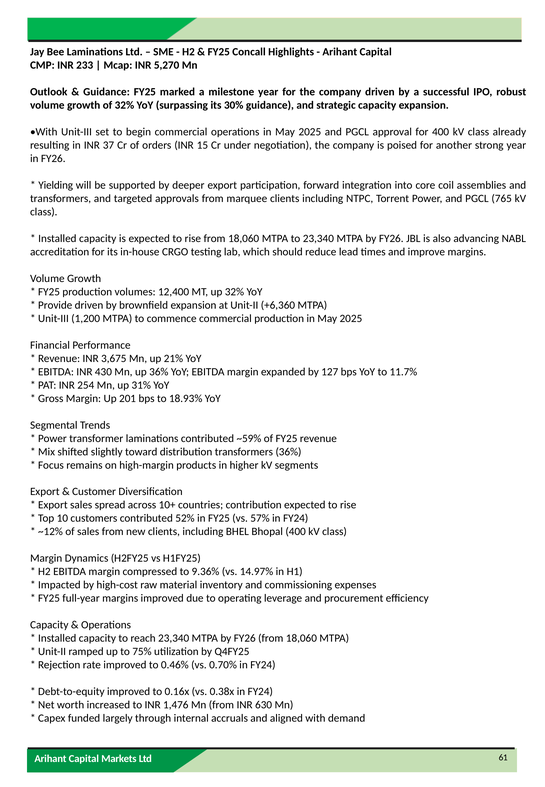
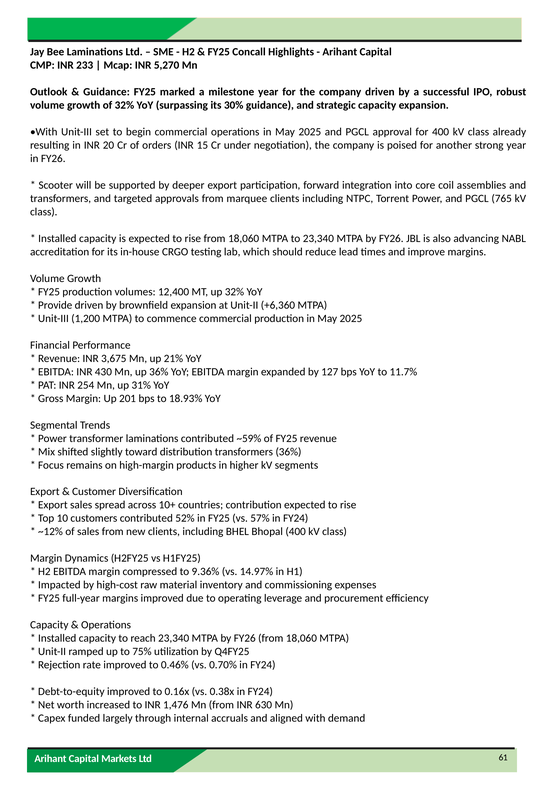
37: 37 -> 20
Yielding: Yielding -> Scooter
